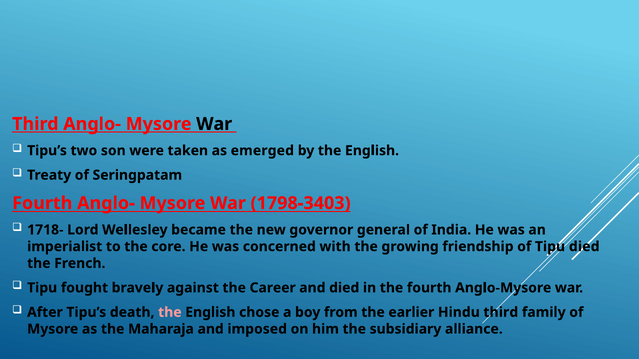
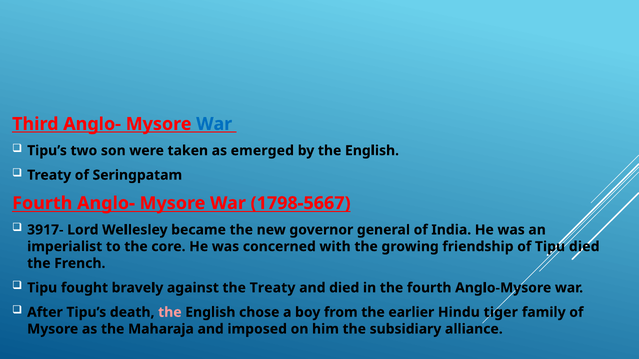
War at (214, 124) colour: black -> blue
1798-3403: 1798-3403 -> 1798-5667
1718-: 1718- -> 3917-
the Career: Career -> Treaty
Hindu third: third -> tiger
